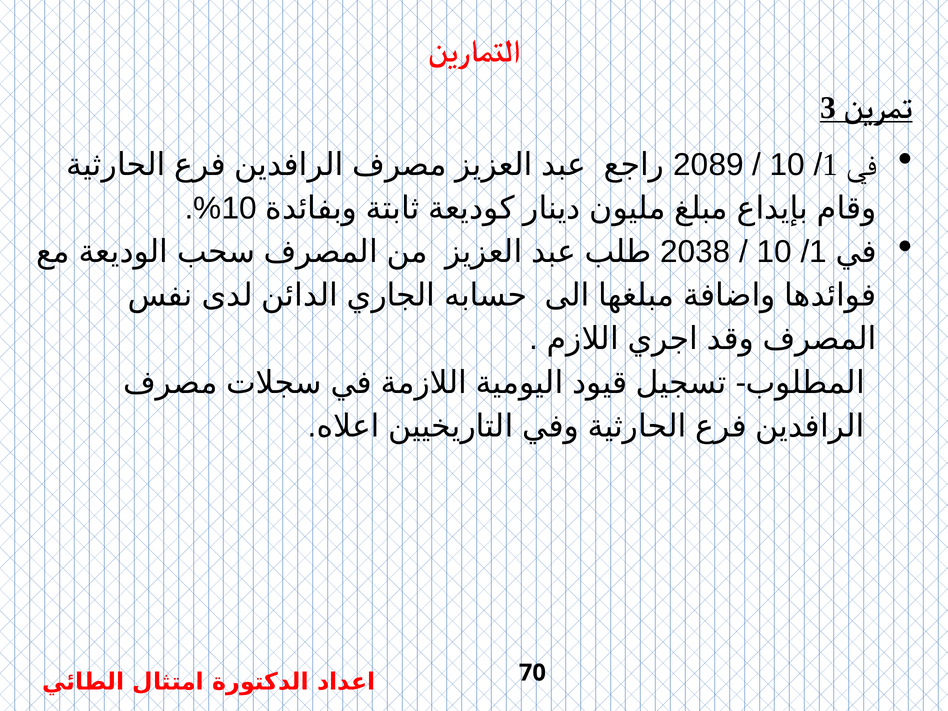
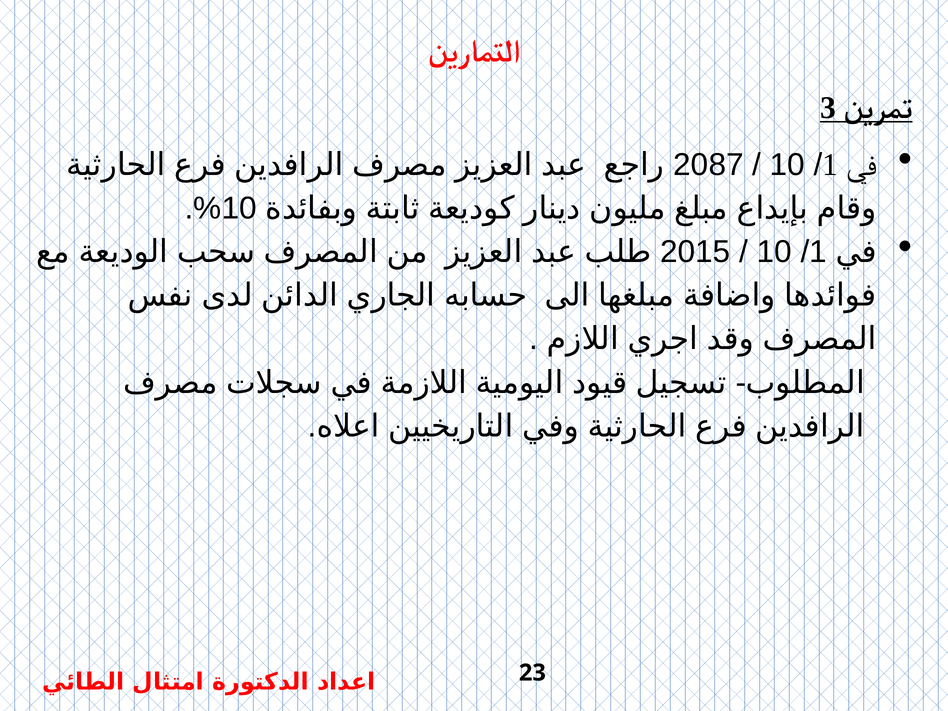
2089: 2089 -> 2087
2038: 2038 -> 2015
70: 70 -> 23
